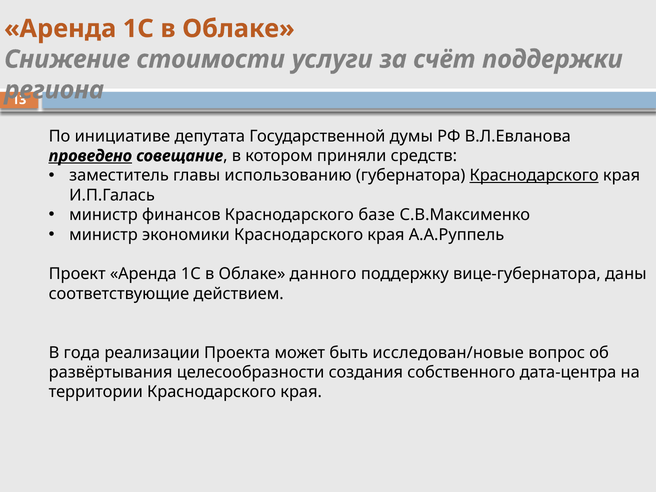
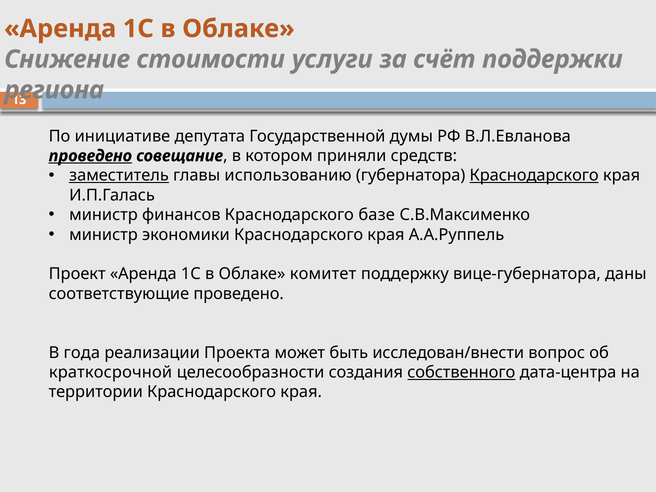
заместитель underline: none -> present
данного: данного -> комитет
соответствующие действием: действием -> проведено
исследован/новые: исследован/новые -> исследован/внести
развёртывания: развёртывания -> краткосрочной
собственного underline: none -> present
